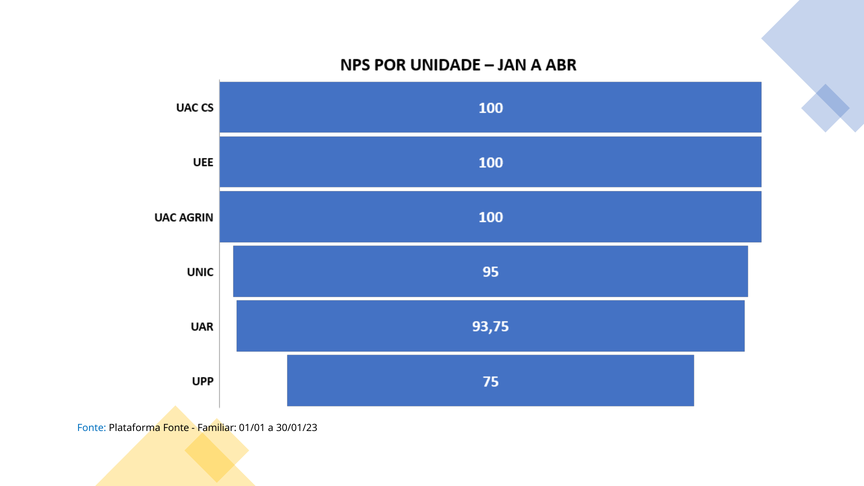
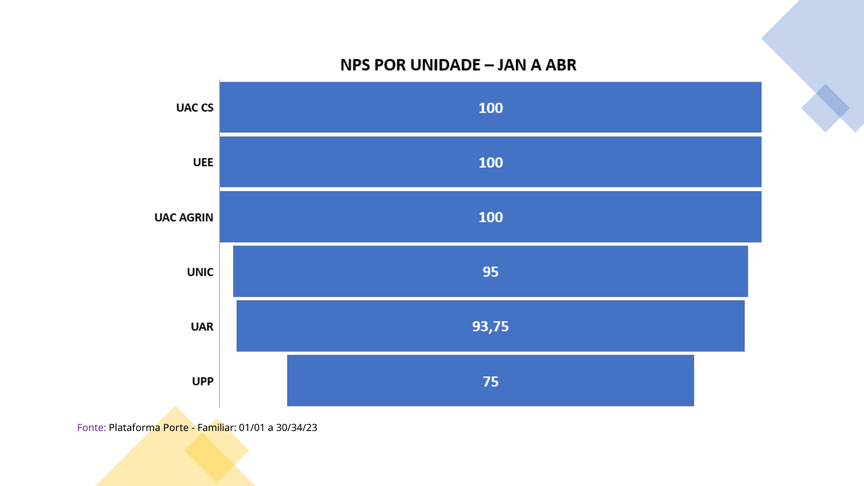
Fonte at (92, 428) colour: blue -> purple
Plataforma Fonte: Fonte -> Porte
30/01/23: 30/01/23 -> 30/34/23
